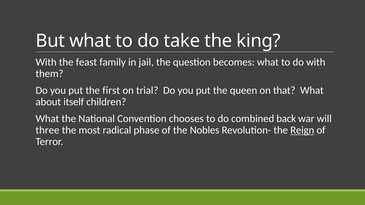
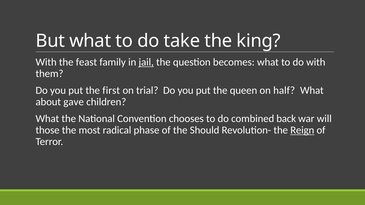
jail underline: none -> present
that: that -> half
itself: itself -> gave
three: three -> those
Nobles: Nobles -> Should
